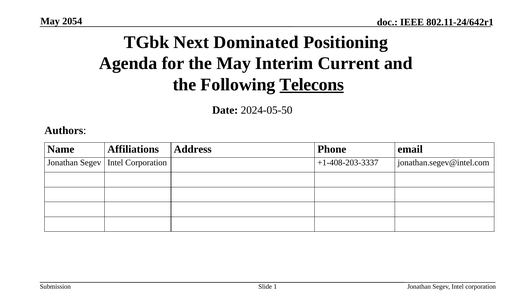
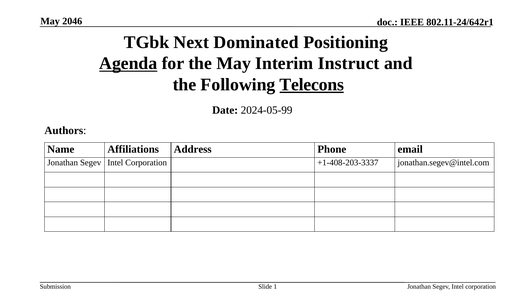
2054: 2054 -> 2046
Agenda underline: none -> present
Current: Current -> Instruct
2024-05-50: 2024-05-50 -> 2024-05-99
